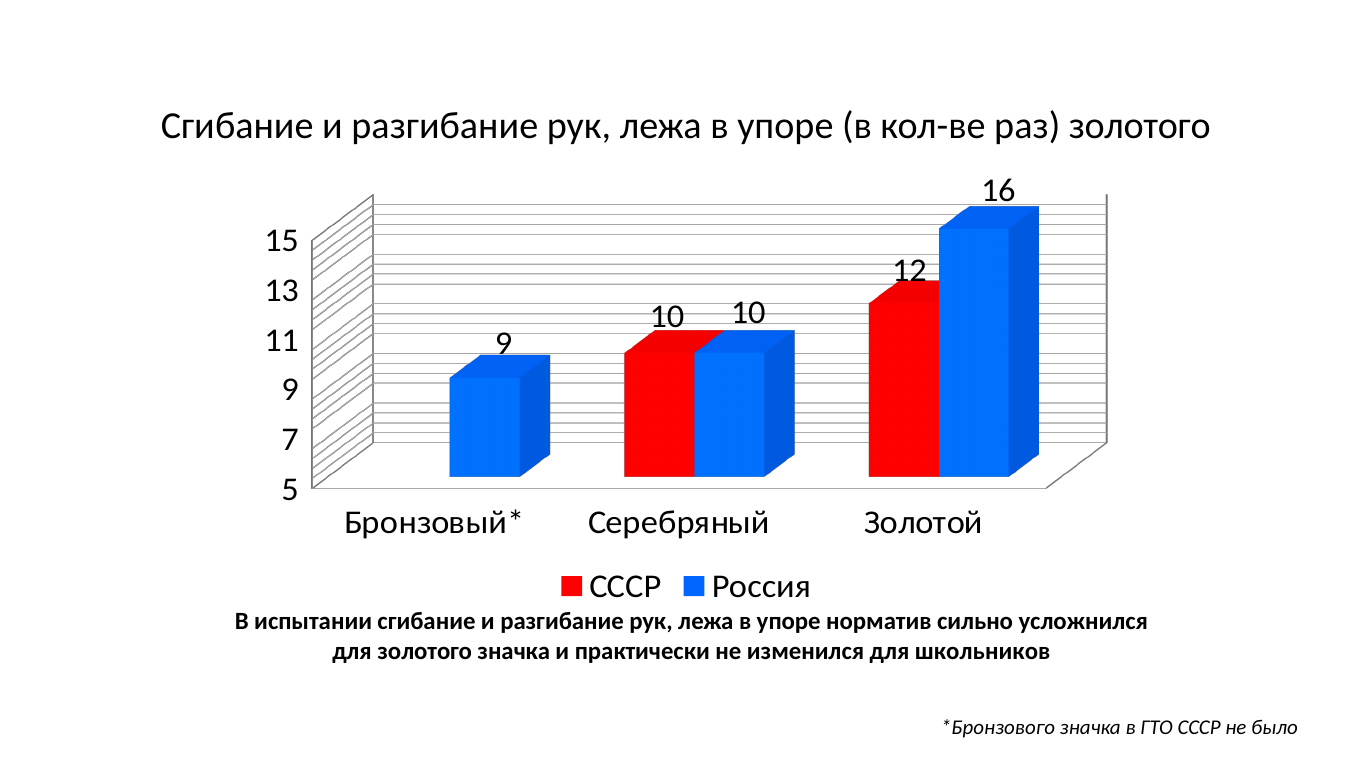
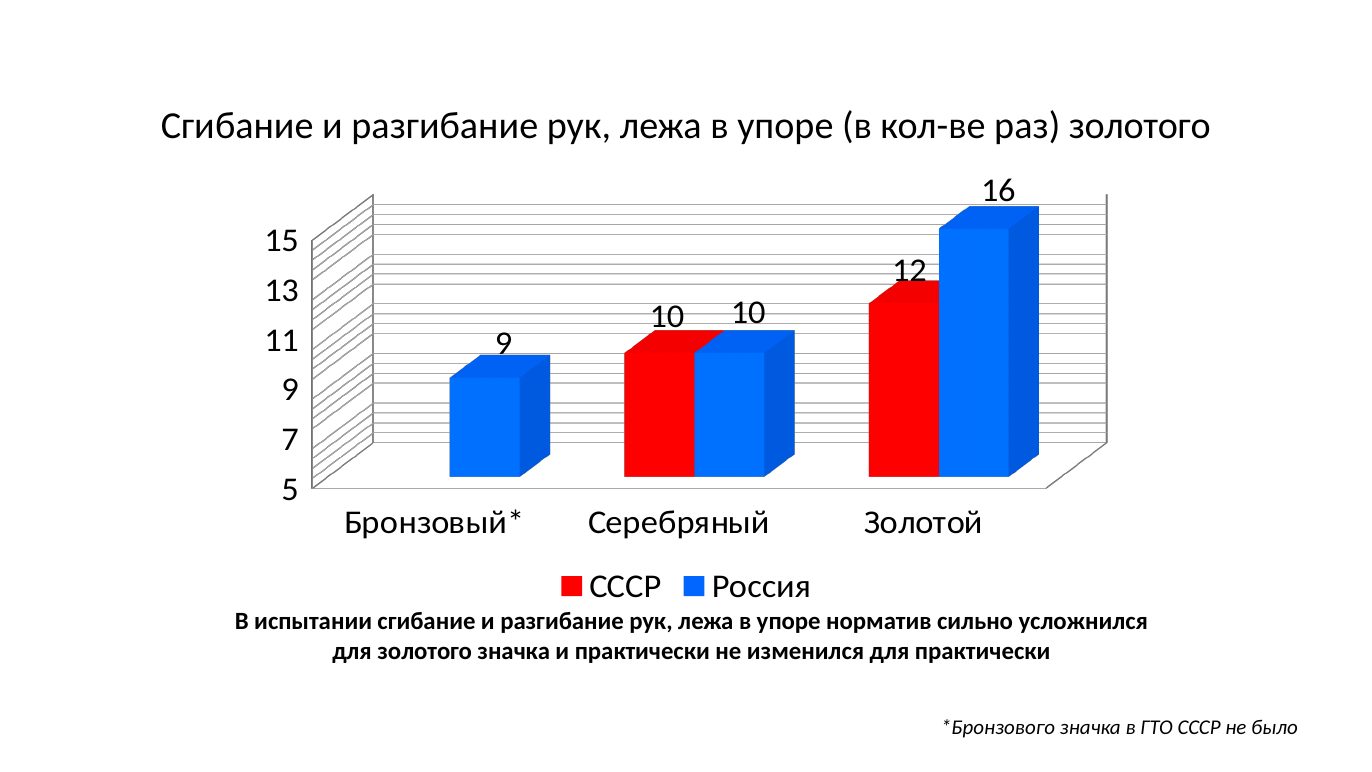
для школьников: школьников -> практически
